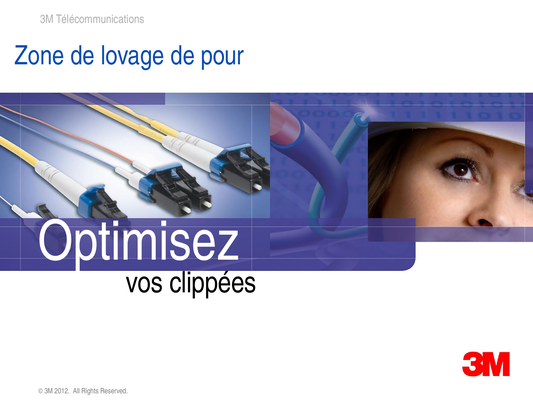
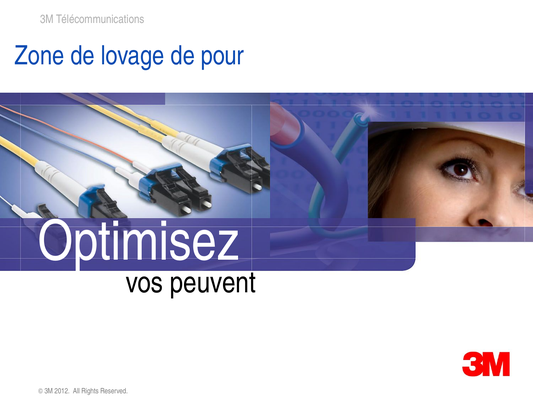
clippées: clippées -> peuvent
